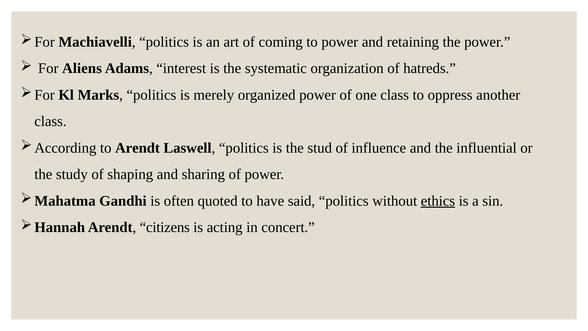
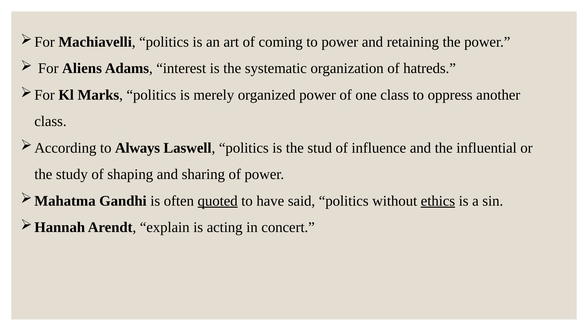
to Arendt: Arendt -> Always
quoted underline: none -> present
citizens: citizens -> explain
